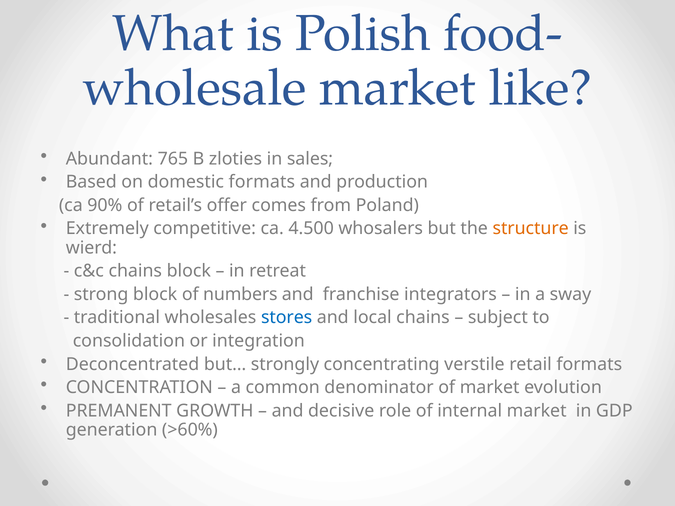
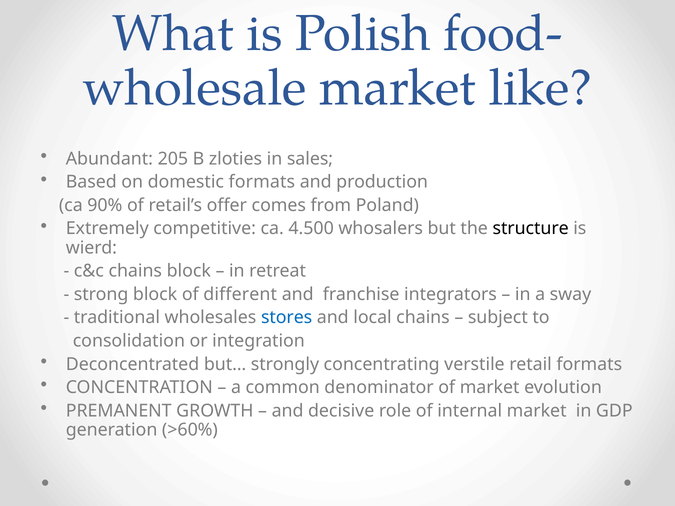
765: 765 -> 205
structure colour: orange -> black
numbers: numbers -> different
